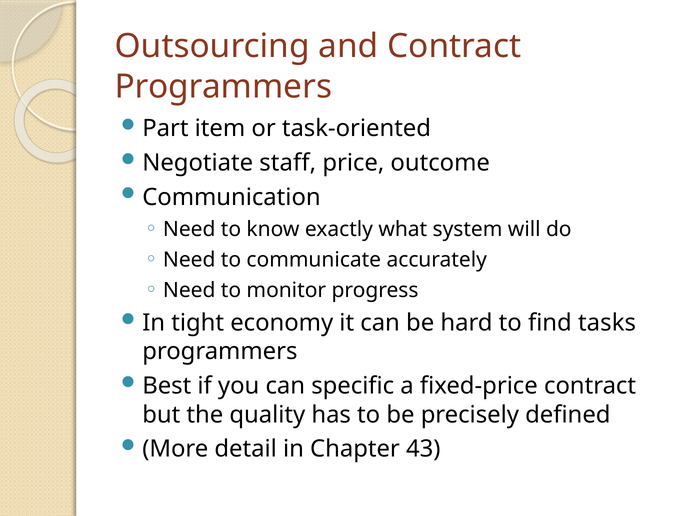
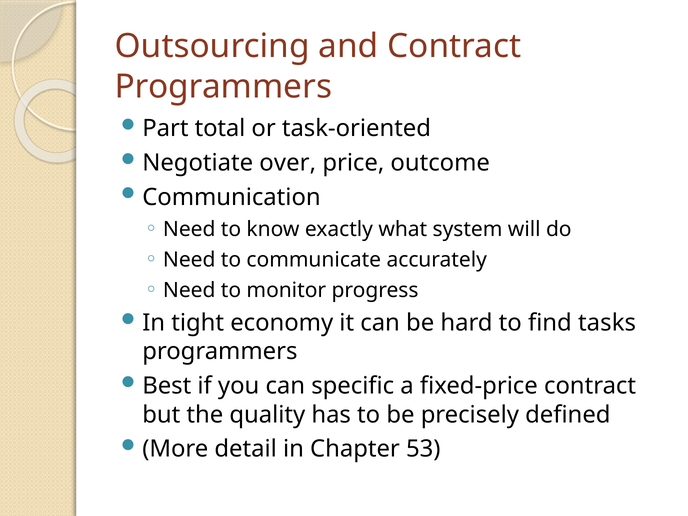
item: item -> total
staff: staff -> over
43: 43 -> 53
